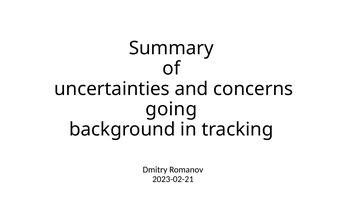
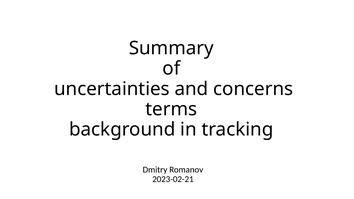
going: going -> terms
